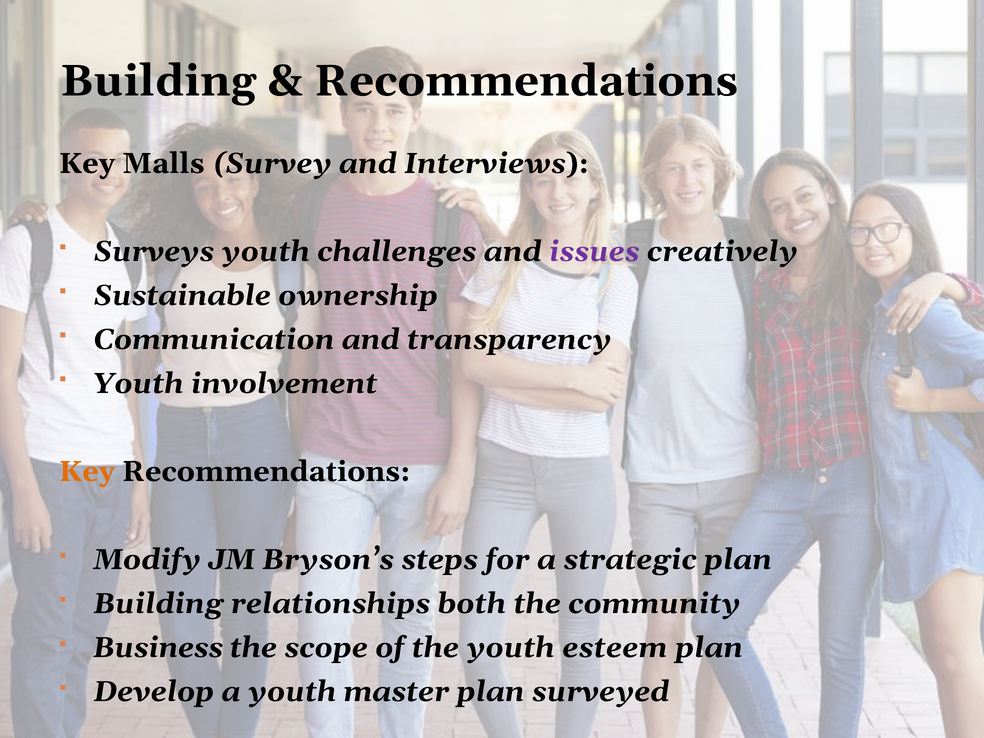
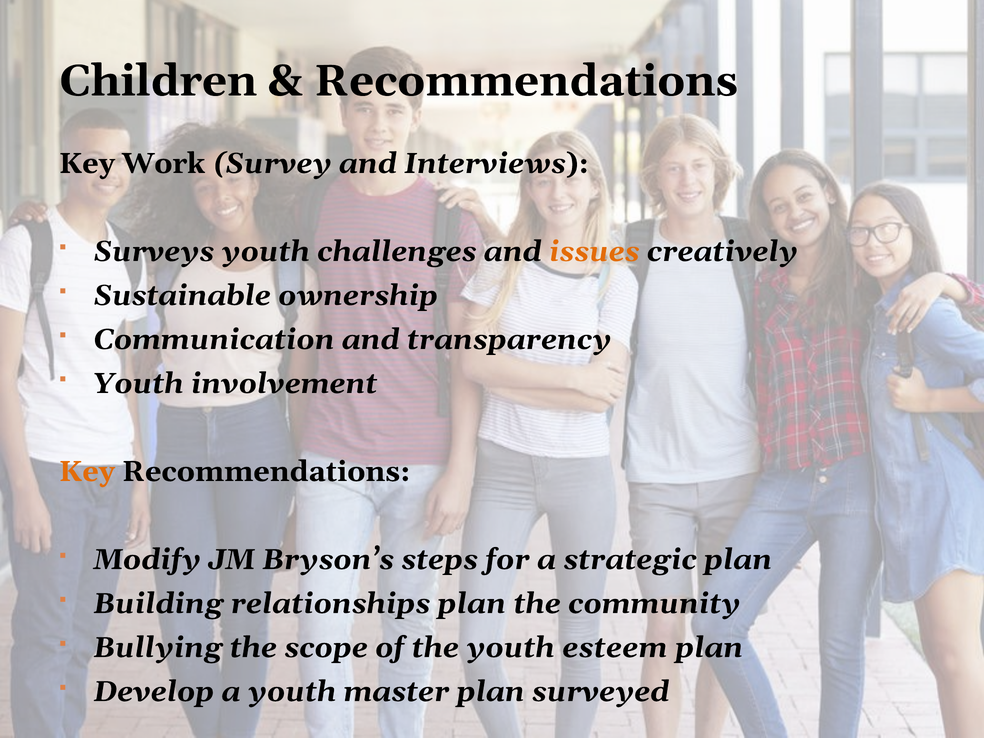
Building at (158, 81): Building -> Children
Malls: Malls -> Work
issues colour: purple -> orange
relationships both: both -> plan
Business: Business -> Bullying
